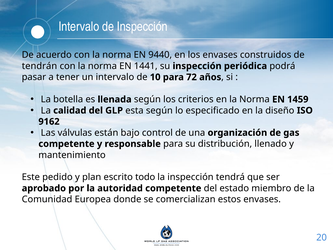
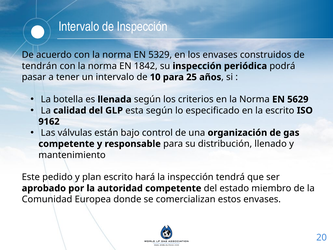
9440: 9440 -> 5329
1441: 1441 -> 1842
72: 72 -> 25
1459: 1459 -> 5629
la diseño: diseño -> escrito
todo: todo -> hará
